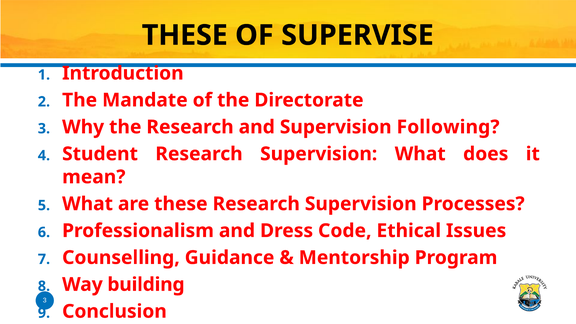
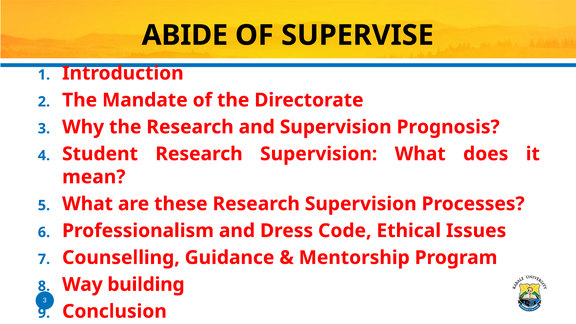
THESE at (185, 35): THESE -> ABIDE
Following: Following -> Prognosis
